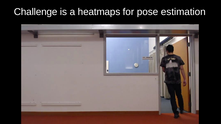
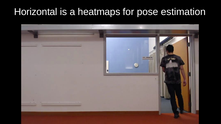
Challenge: Challenge -> Horizontal
